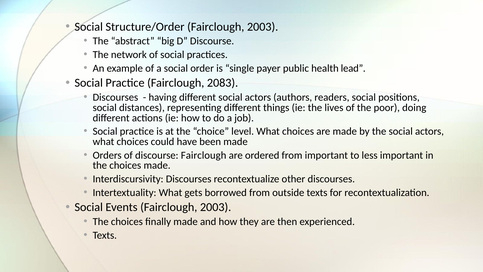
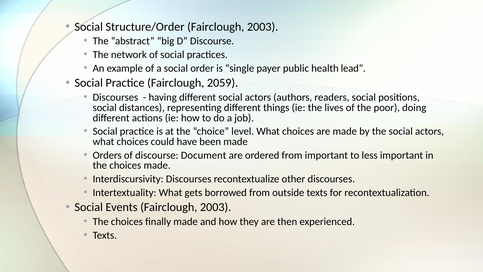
2083: 2083 -> 2059
discourse Fairclough: Fairclough -> Document
